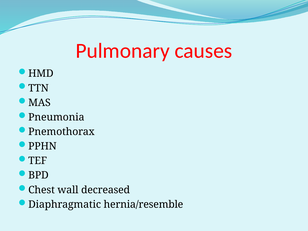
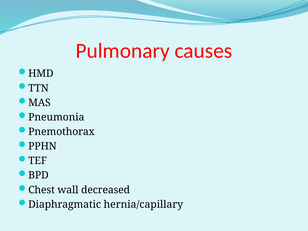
hernia/resemble: hernia/resemble -> hernia/capillary
